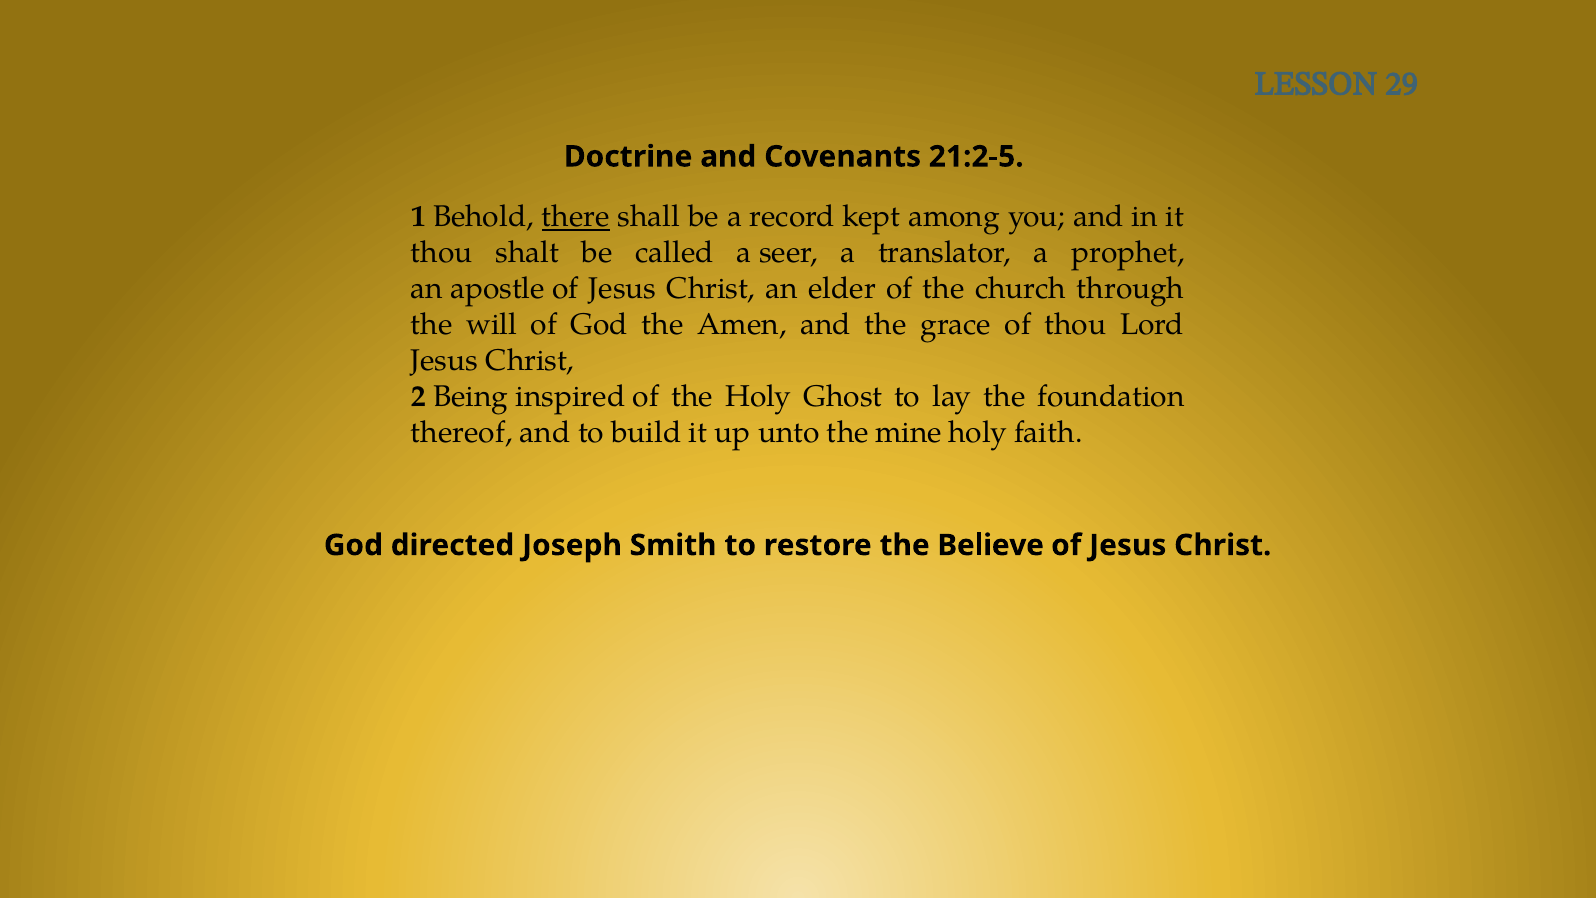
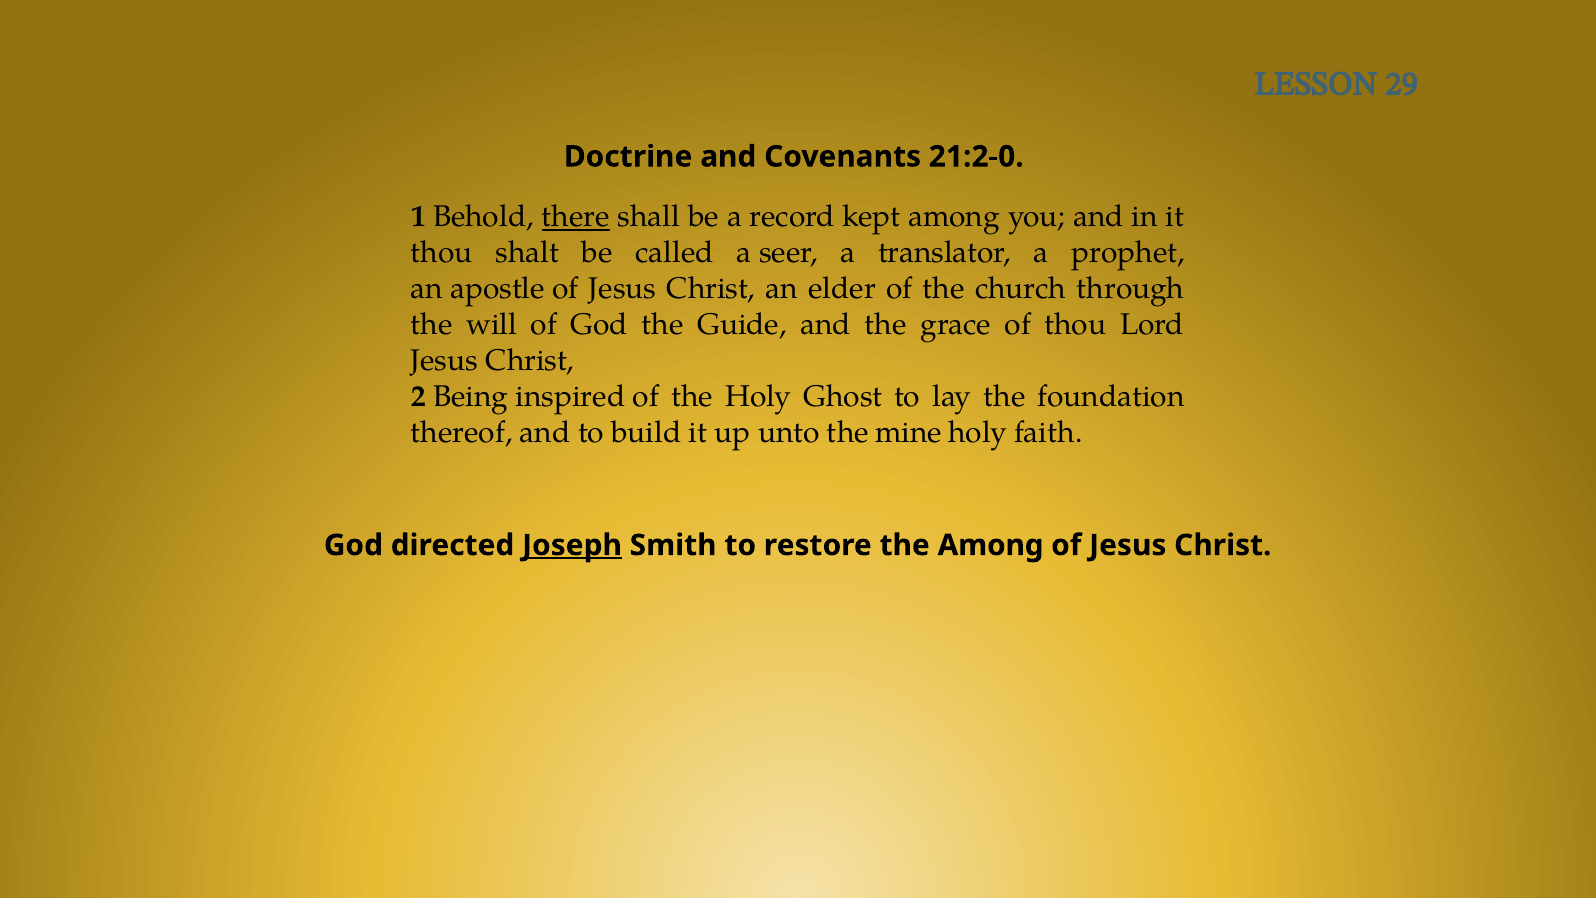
21:2-5: 21:2-5 -> 21:2-0
Amen: Amen -> Guide
Joseph underline: none -> present
the Believe: Believe -> Among
